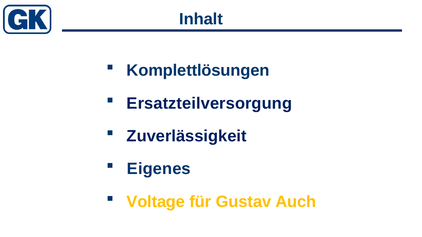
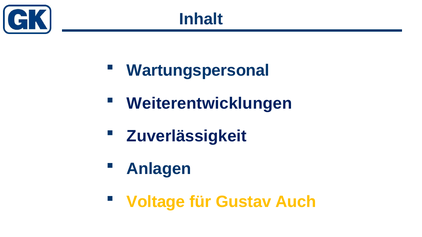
Komplettlösungen: Komplettlösungen -> Wartungspersonal
Ersatzteilversorgung: Ersatzteilversorgung -> Weiterentwicklungen
Eigenes: Eigenes -> Anlagen
